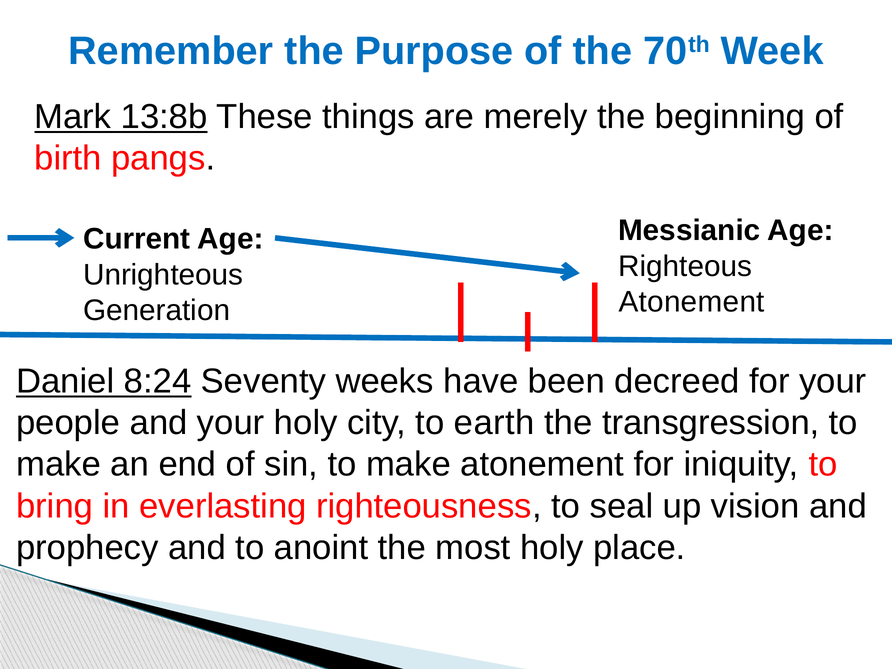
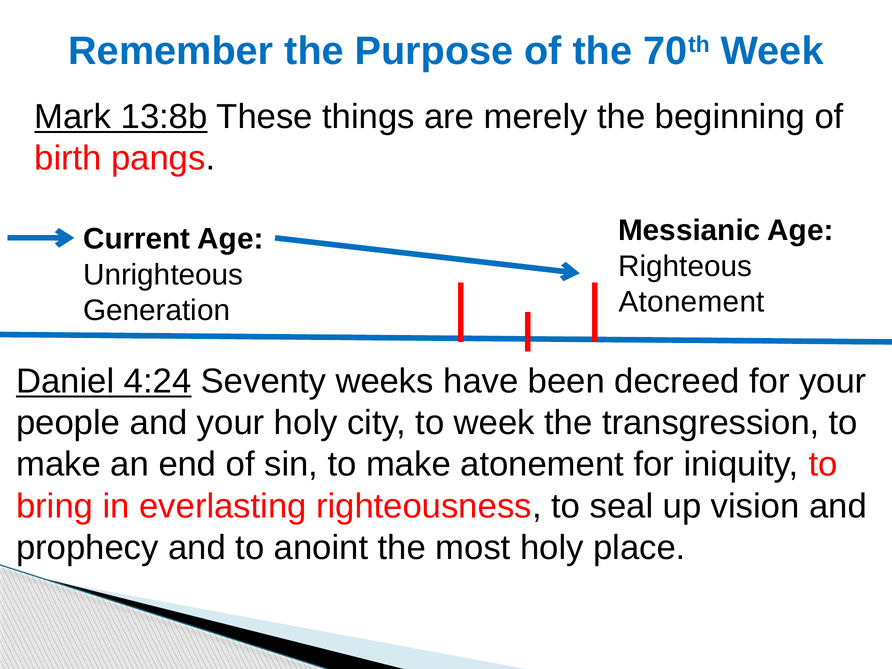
8:24: 8:24 -> 4:24
to earth: earth -> week
